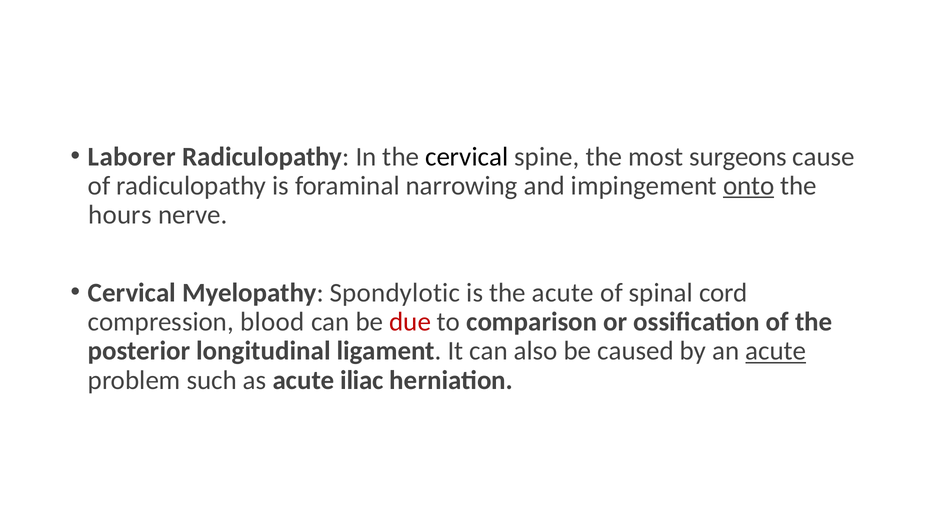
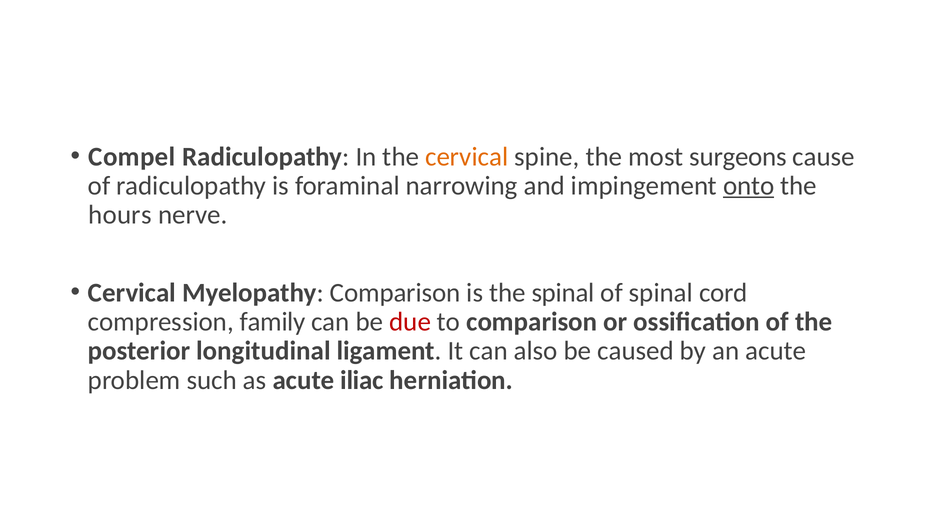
Laborer: Laborer -> Compel
cervical at (467, 157) colour: black -> orange
Myelopathy Spondylotic: Spondylotic -> Comparison
the acute: acute -> spinal
blood: blood -> family
acute at (776, 351) underline: present -> none
